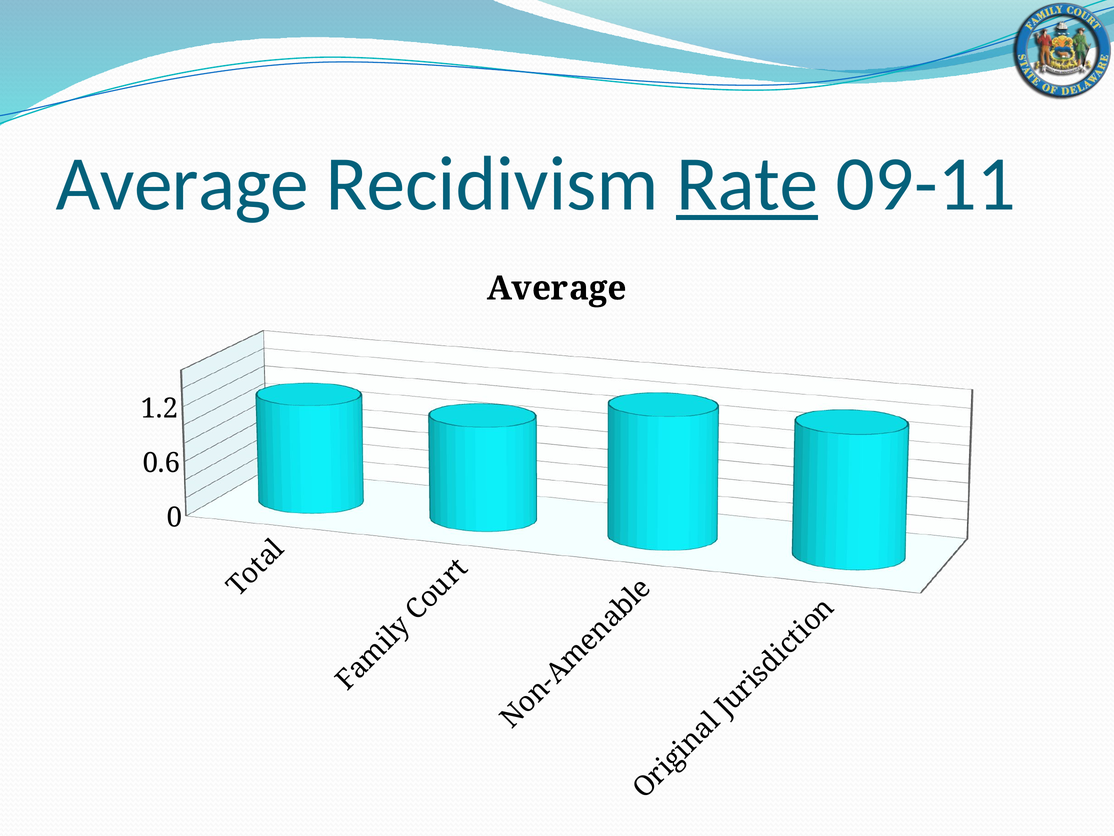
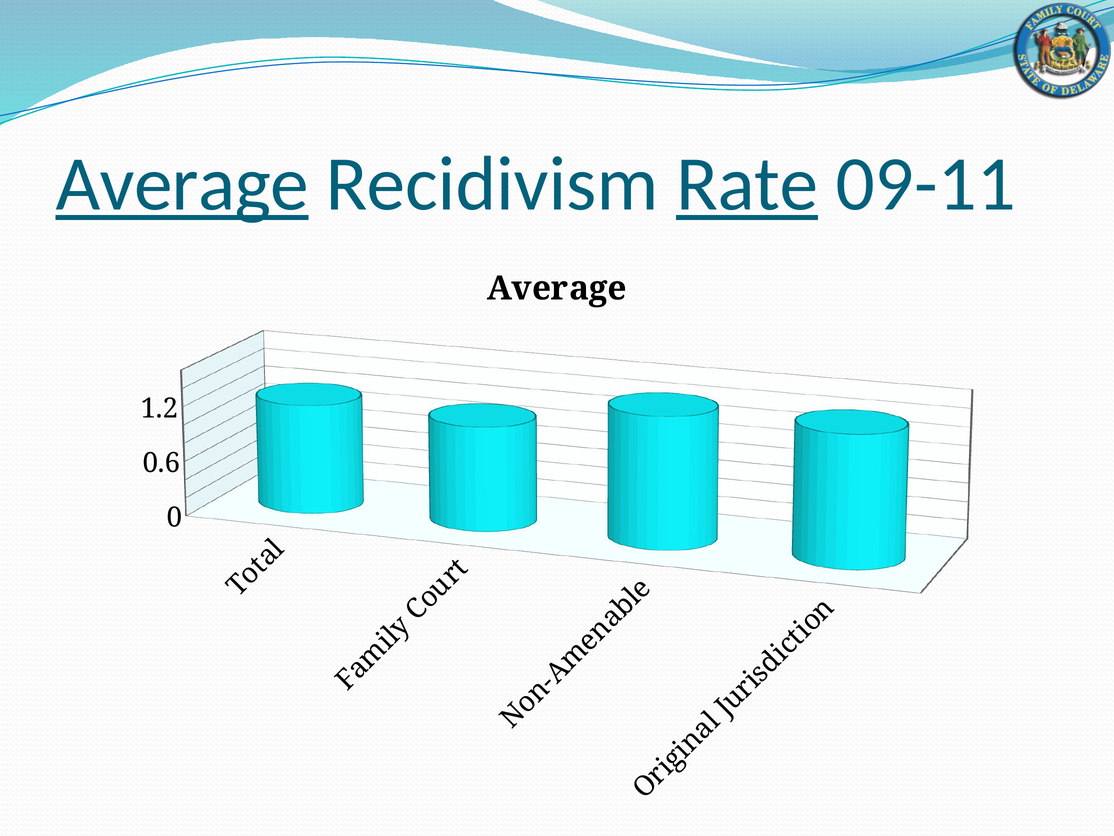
Average at (182, 184) underline: none -> present
